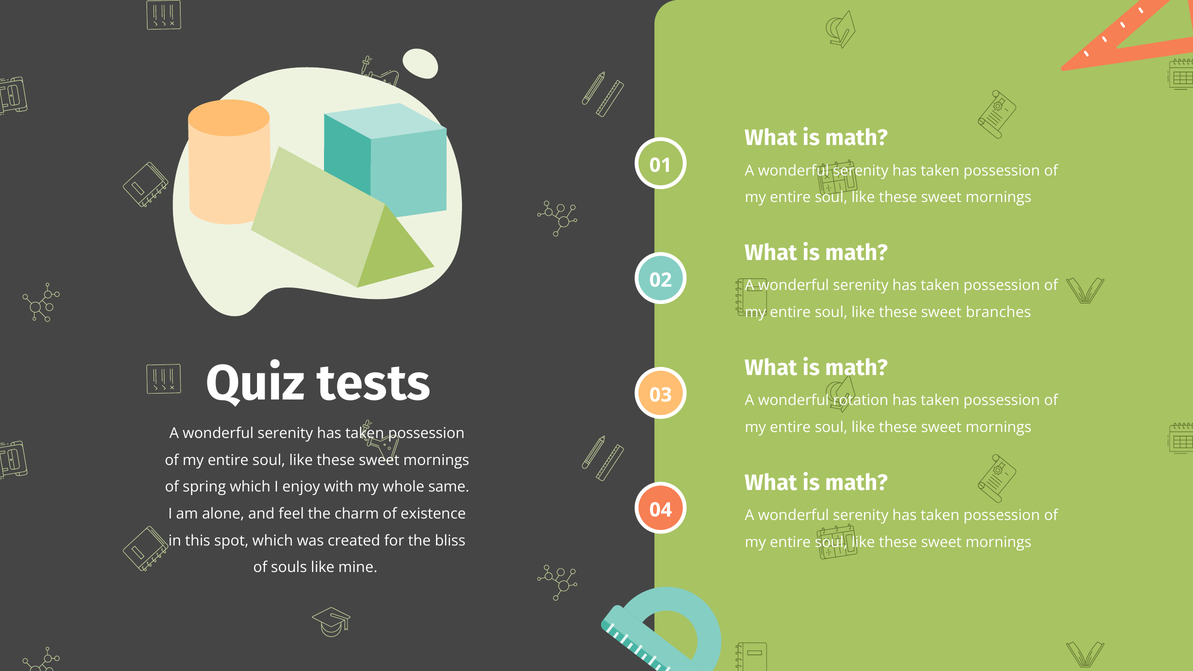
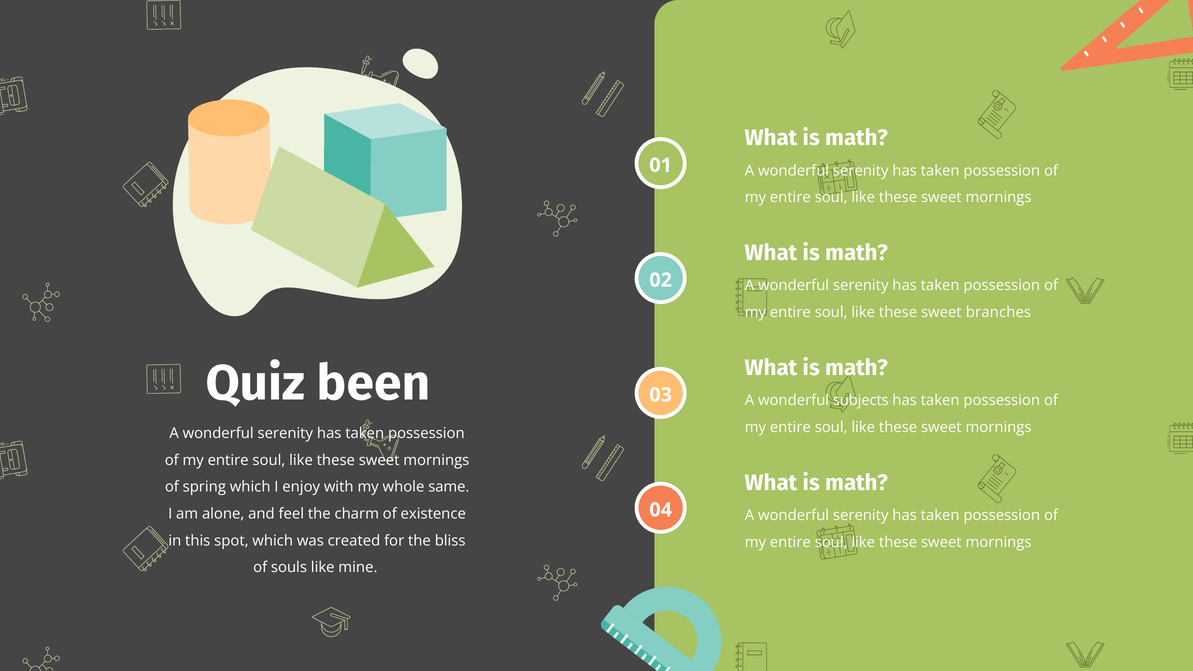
tests: tests -> been
rotation: rotation -> subjects
